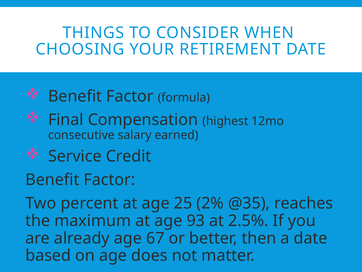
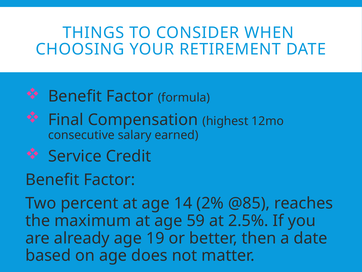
25: 25 -> 14
@35: @35 -> @85
93: 93 -> 59
67: 67 -> 19
